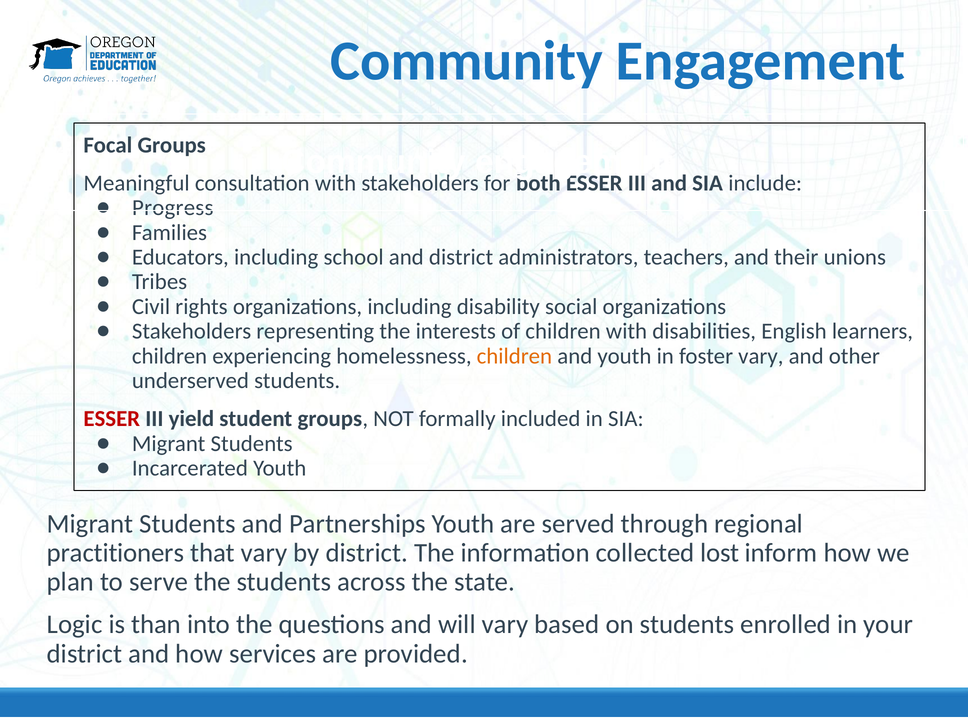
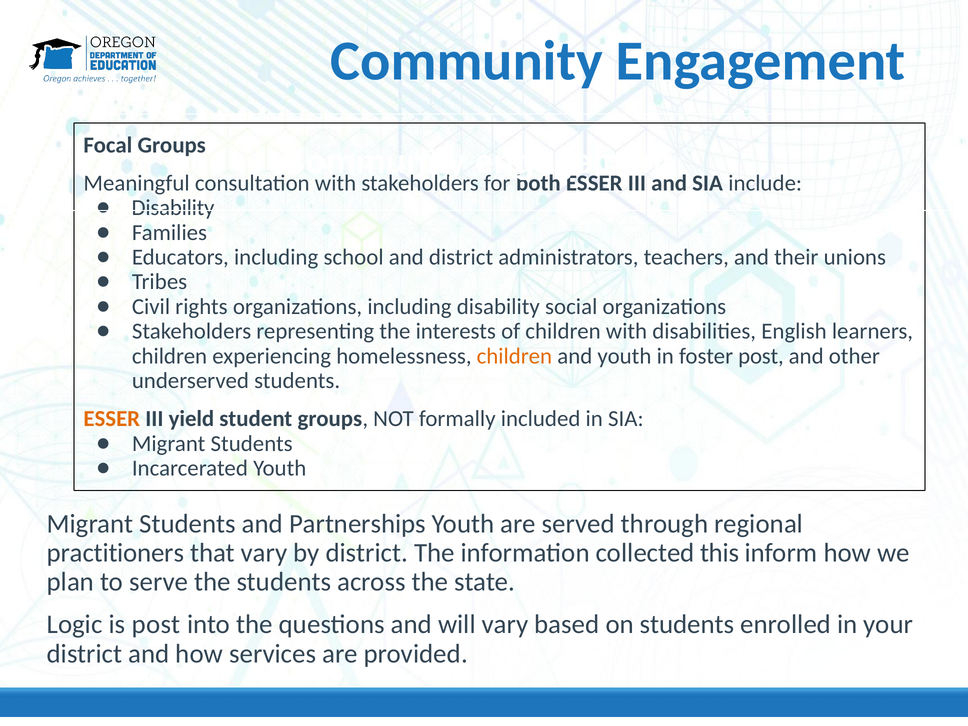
Progress at (173, 208): Progress -> Disability
foster vary: vary -> post
ESSER at (112, 419) colour: red -> orange
lost: lost -> this
is than: than -> post
